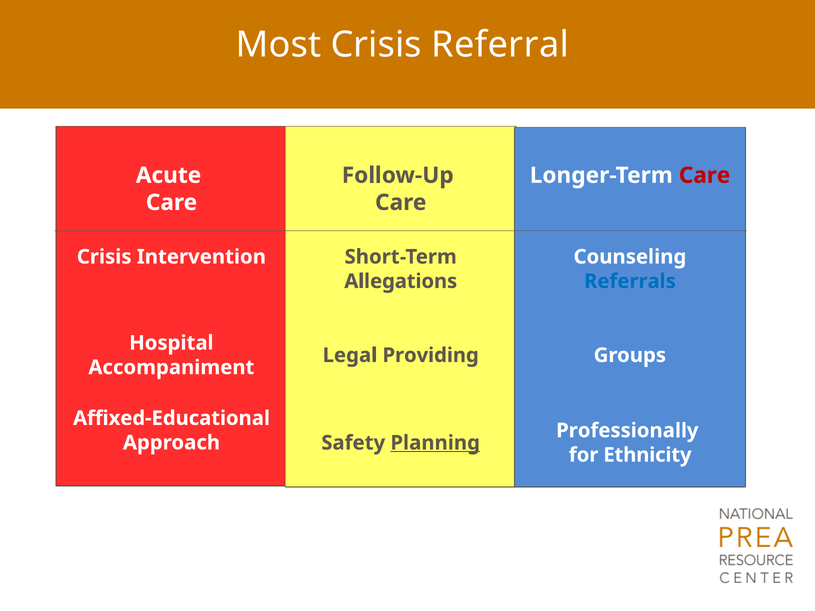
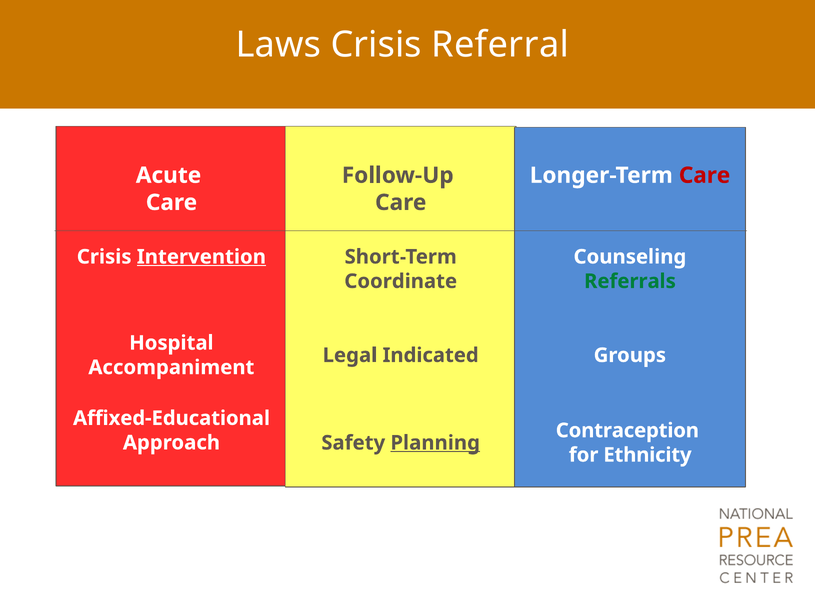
Most: Most -> Laws
Intervention underline: none -> present
Allegations: Allegations -> Coordinate
Referrals colour: blue -> green
Providing: Providing -> Indicated
Professionally: Professionally -> Contraception
